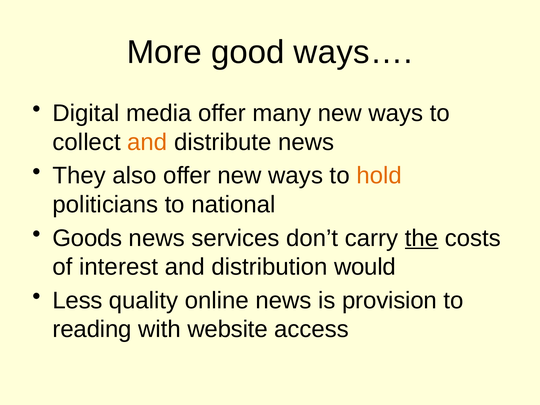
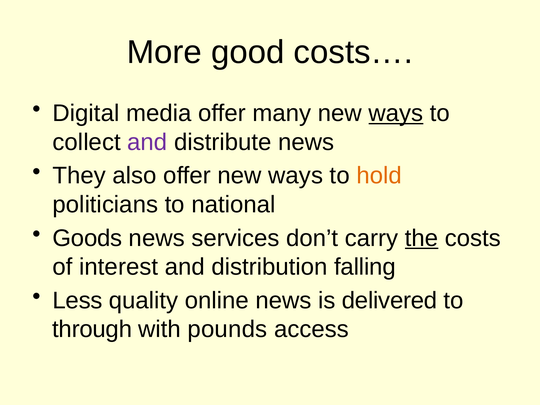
ways…: ways… -> costs…
ways at (396, 113) underline: none -> present
and at (147, 142) colour: orange -> purple
would: would -> falling
provision: provision -> delivered
reading: reading -> through
website: website -> pounds
